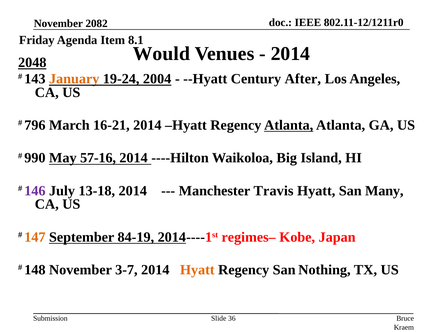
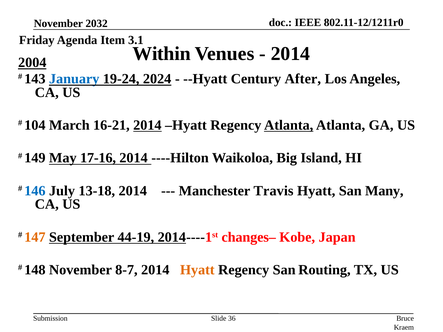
2082: 2082 -> 2032
8.1: 8.1 -> 3.1
Would: Would -> Within
2048: 2048 -> 2004
January colour: orange -> blue
2004: 2004 -> 2024
796: 796 -> 104
2014 at (147, 125) underline: none -> present
990: 990 -> 149
57-16: 57-16 -> 17-16
146 colour: purple -> blue
84-19: 84-19 -> 44-19
regimes–: regimes– -> changes–
3-7: 3-7 -> 8-7
Nothing: Nothing -> Routing
